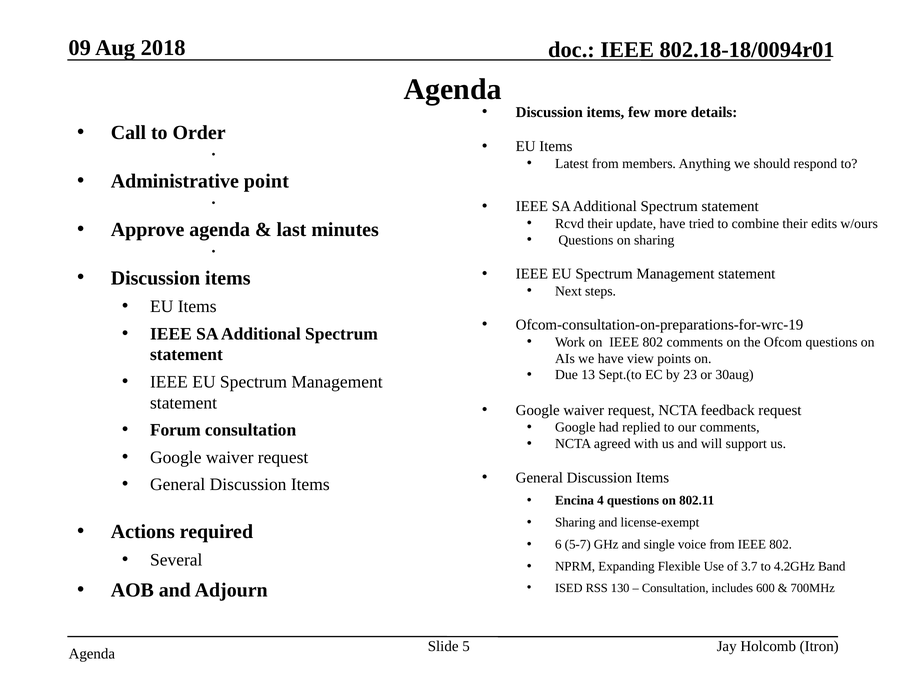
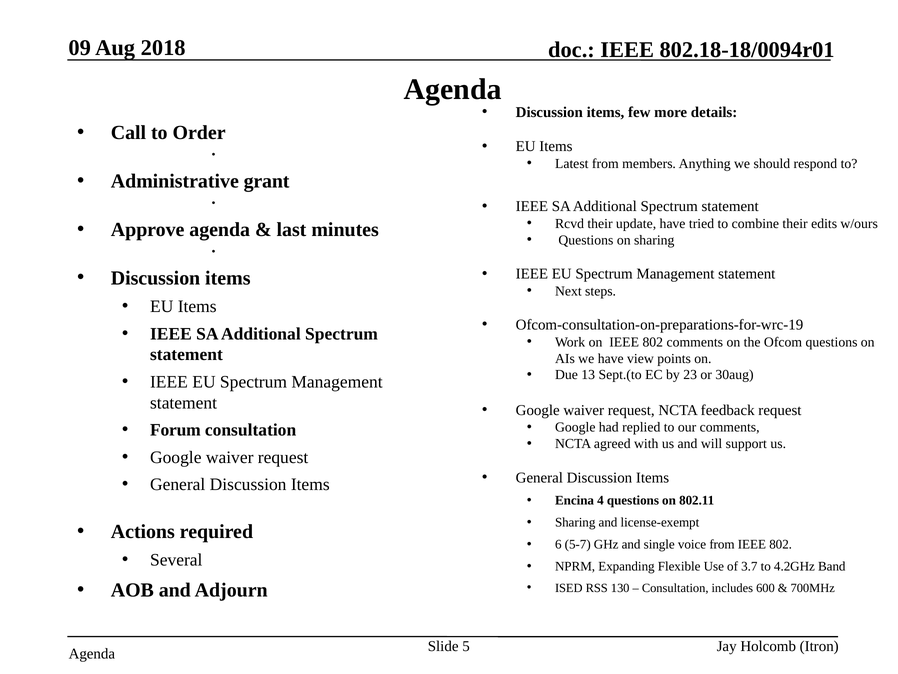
point: point -> grant
